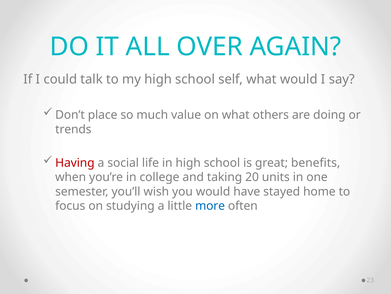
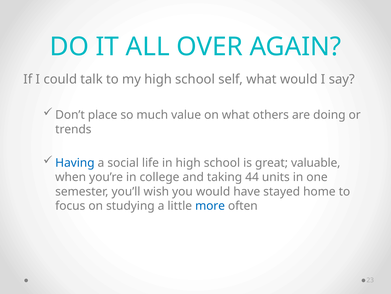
Having colour: red -> blue
benefits: benefits -> valuable
20: 20 -> 44
